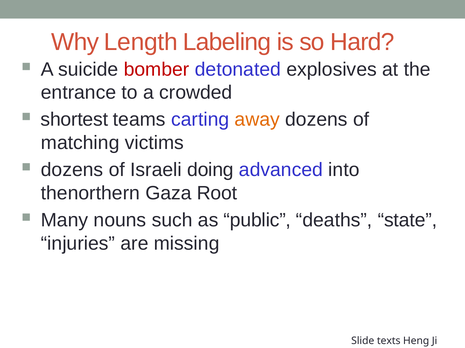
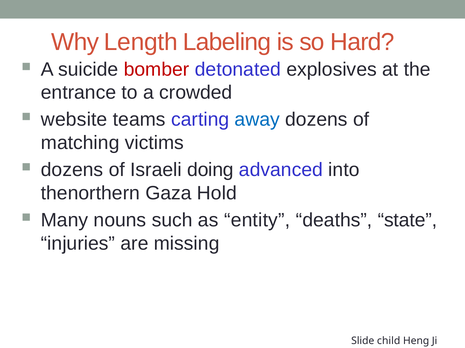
shortest: shortest -> website
away colour: orange -> blue
Root: Root -> Hold
public: public -> entity
texts: texts -> child
